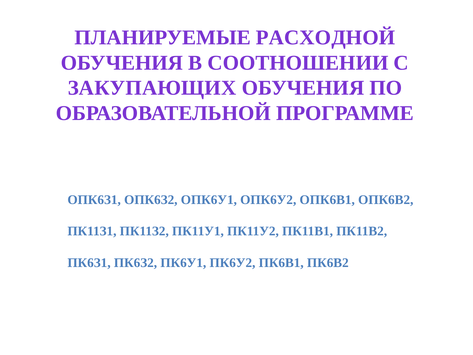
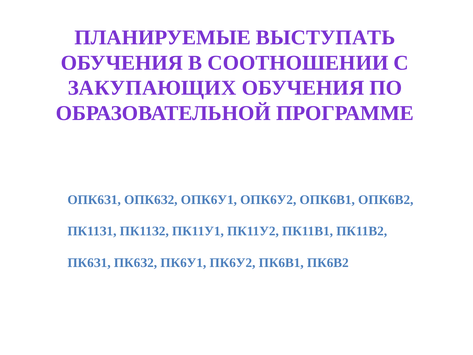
РАСХОДНОЙ: РАСХОДНОЙ -> ВЫСТУПАТЬ
